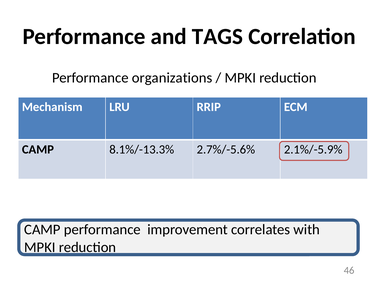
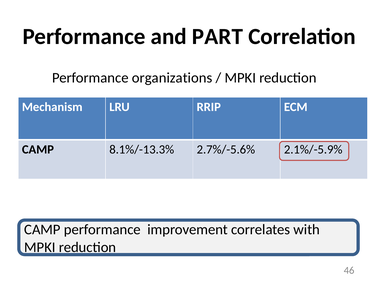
TAGS: TAGS -> PART
